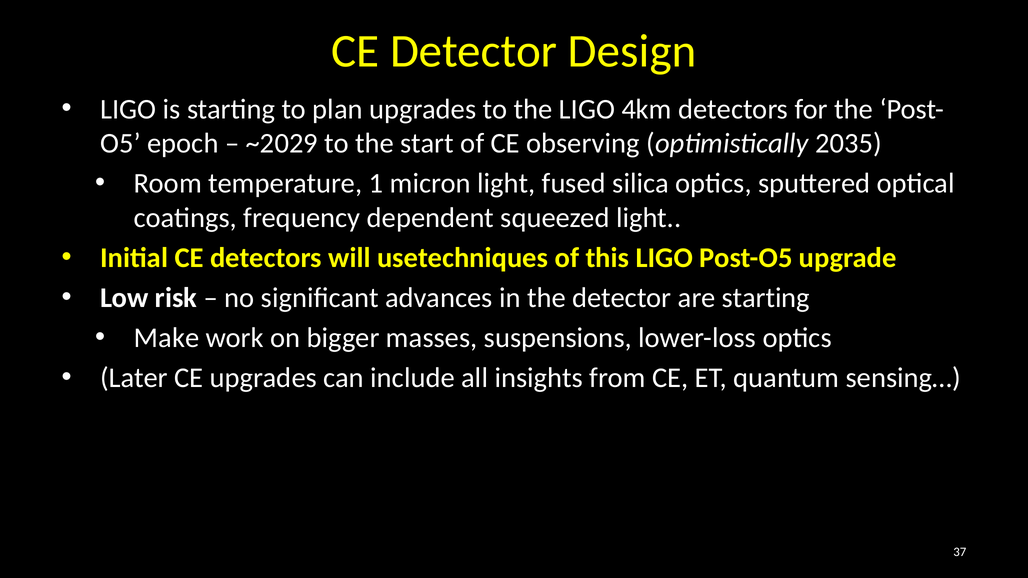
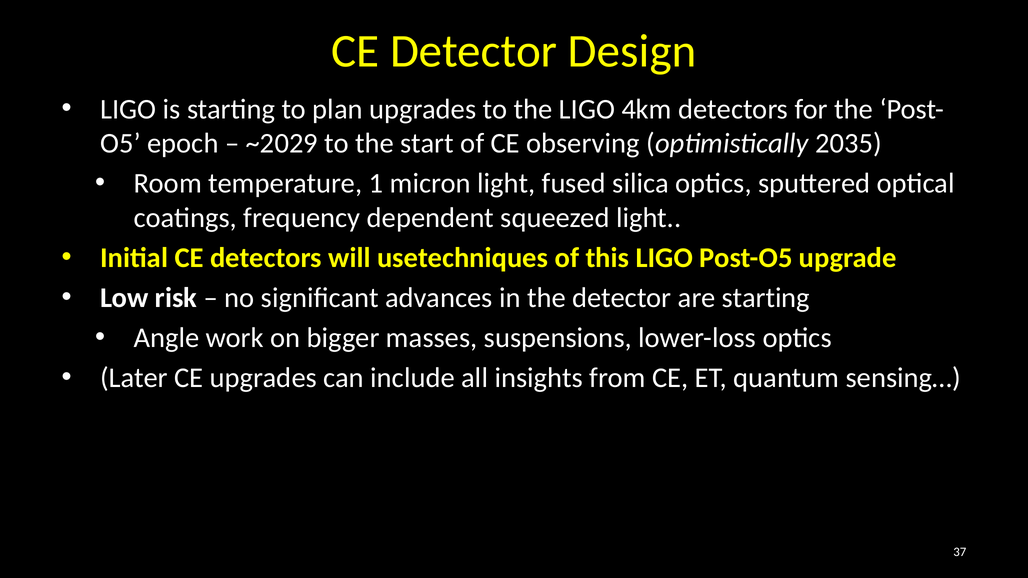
Make: Make -> Angle
